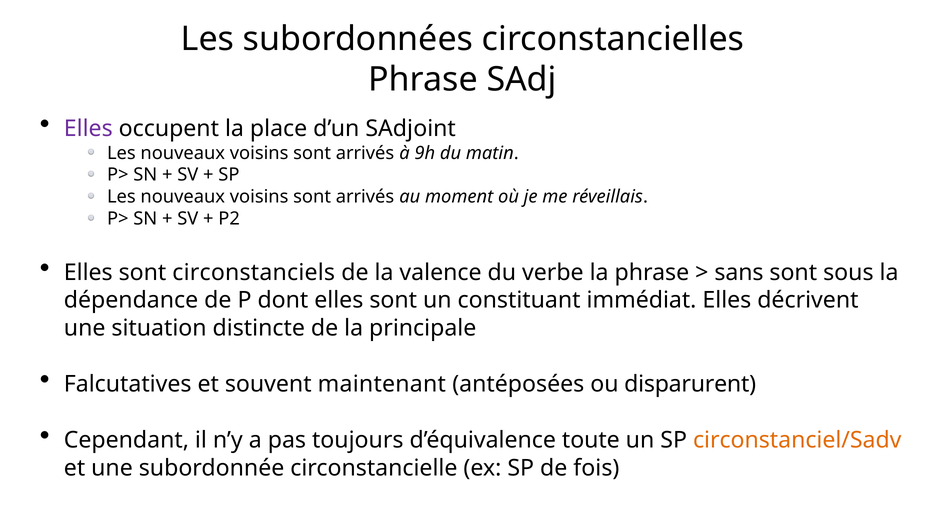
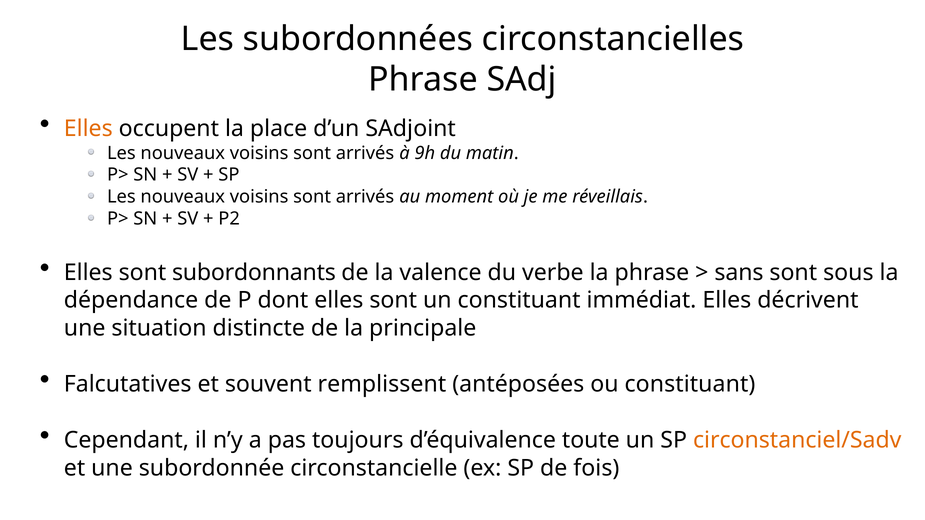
Elles at (88, 129) colour: purple -> orange
circonstanciels: circonstanciels -> subordonnants
maintenant: maintenant -> remplissent
ou disparurent: disparurent -> constituant
